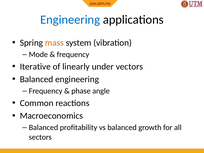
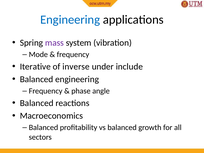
mass colour: orange -> purple
linearly: linearly -> inverse
vectors: vectors -> include
Common at (37, 103): Common -> Balanced
